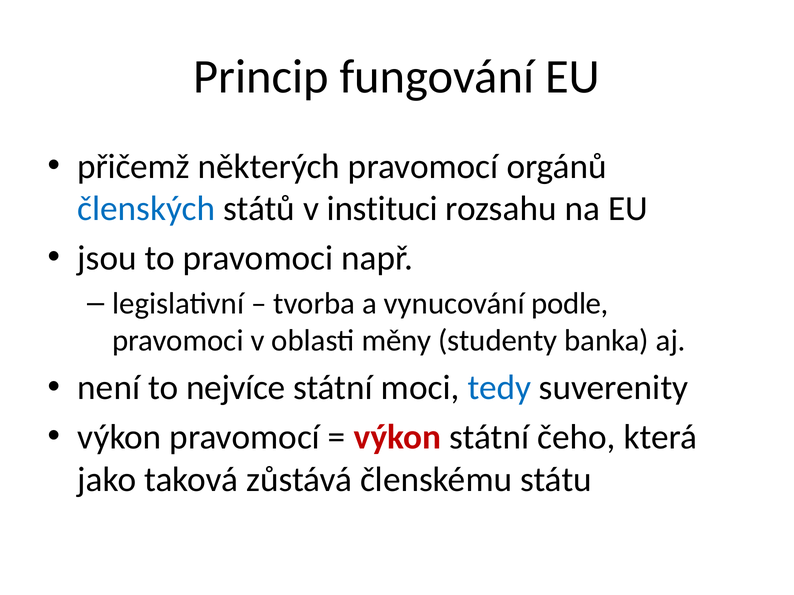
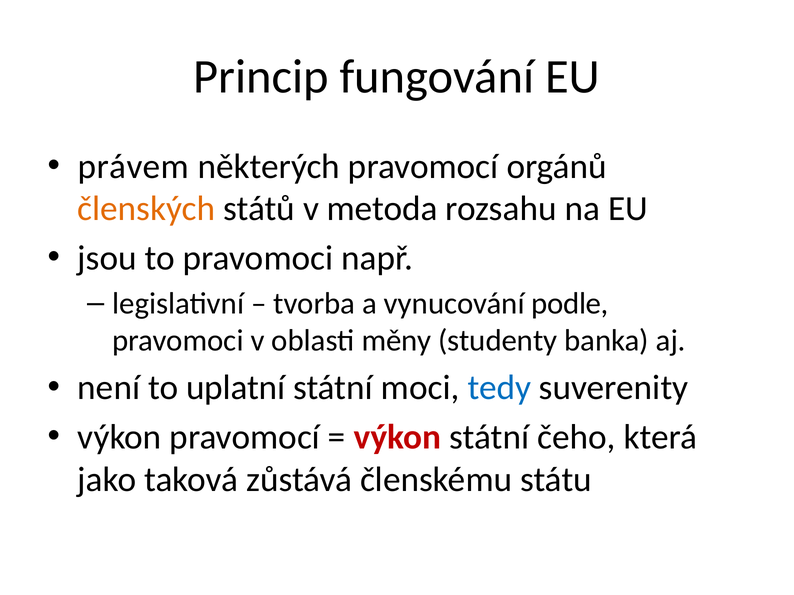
přičemž: přičemž -> právem
členských colour: blue -> orange
instituci: instituci -> metoda
nejvíce: nejvíce -> uplatní
